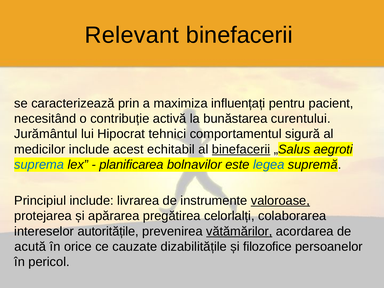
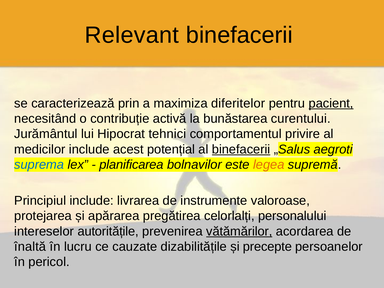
influențați: influențați -> diferitelor
pacient underline: none -> present
sigură: sigură -> privire
echitabil: echitabil -> potențial
legea colour: blue -> orange
valoroase underline: present -> none
colaborarea: colaborarea -> personalului
acută: acută -> înaltă
orice: orice -> lucru
filozofice: filozofice -> precepte
